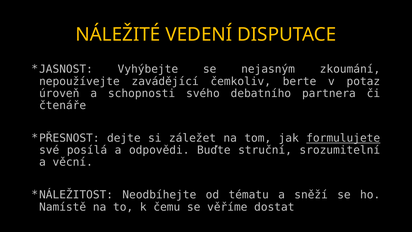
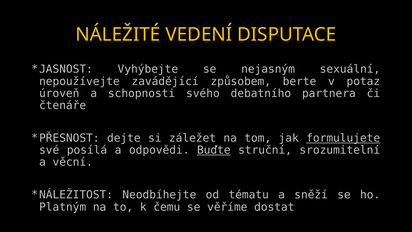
zkoumání: zkoumání -> sexuální
čemkoliv: čemkoliv -> způsobem
Buďte underline: none -> present
Namístě: Namístě -> Platným
